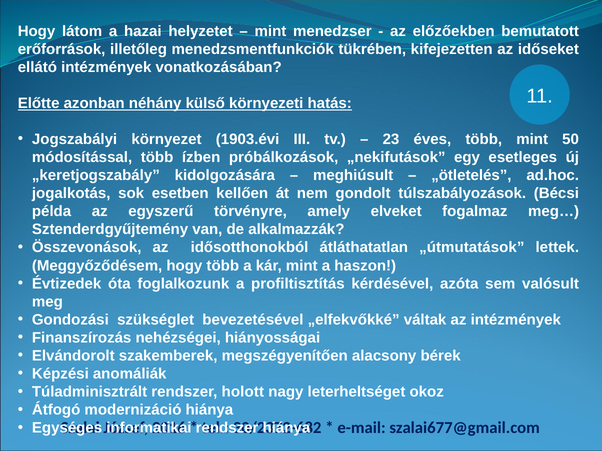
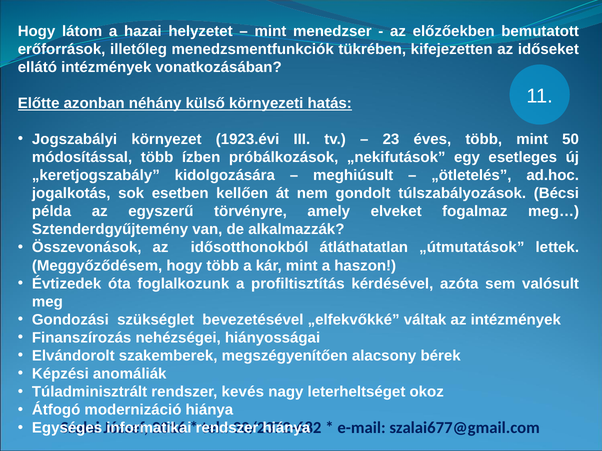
1903.évi: 1903.évi -> 1923.évi
holott: holott -> kevés
